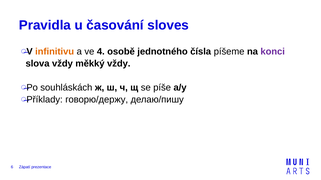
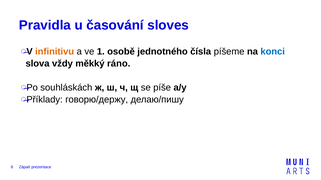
4: 4 -> 1
konci colour: purple -> blue
měkký vždy: vždy -> ráno
